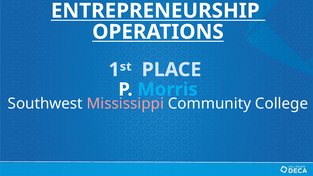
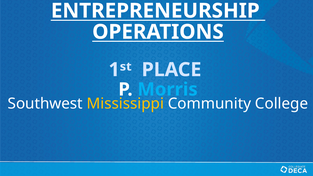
Mississippi colour: pink -> yellow
